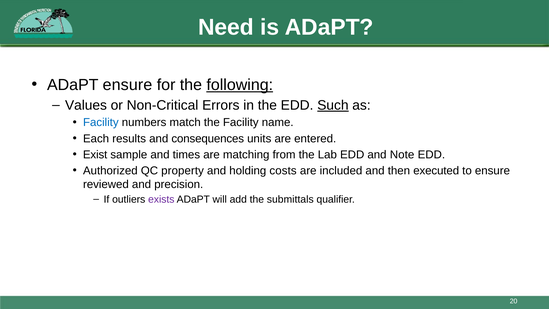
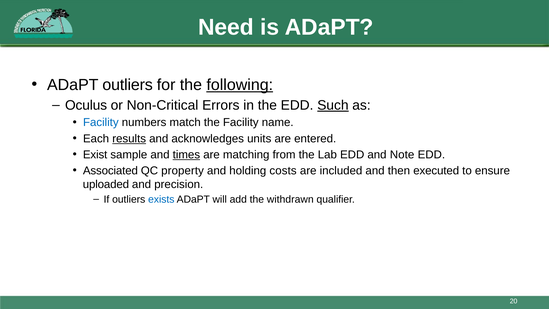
ADaPT ensure: ensure -> outliers
Values: Values -> Oculus
results underline: none -> present
consequences: consequences -> acknowledges
times underline: none -> present
Authorized: Authorized -> Associated
reviewed: reviewed -> uploaded
exists colour: purple -> blue
submittals: submittals -> withdrawn
